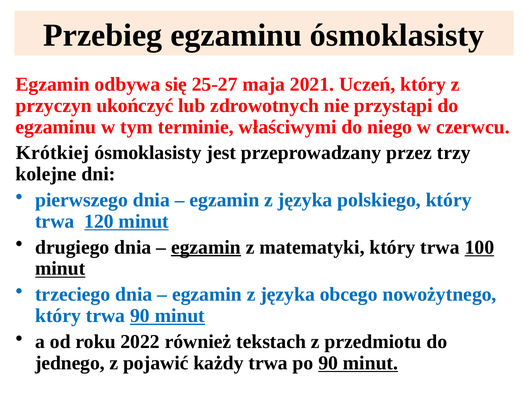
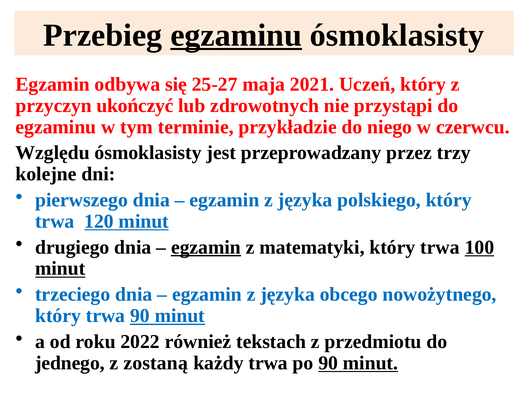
egzaminu at (236, 35) underline: none -> present
właściwymi: właściwymi -> przykładzie
Krótkiej: Krótkiej -> Względu
pojawić: pojawić -> zostaną
